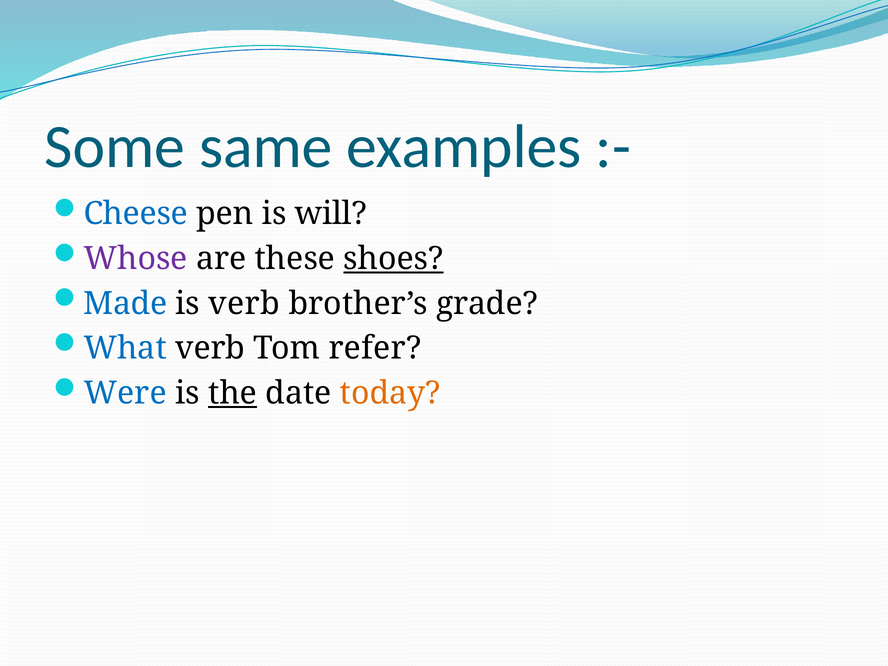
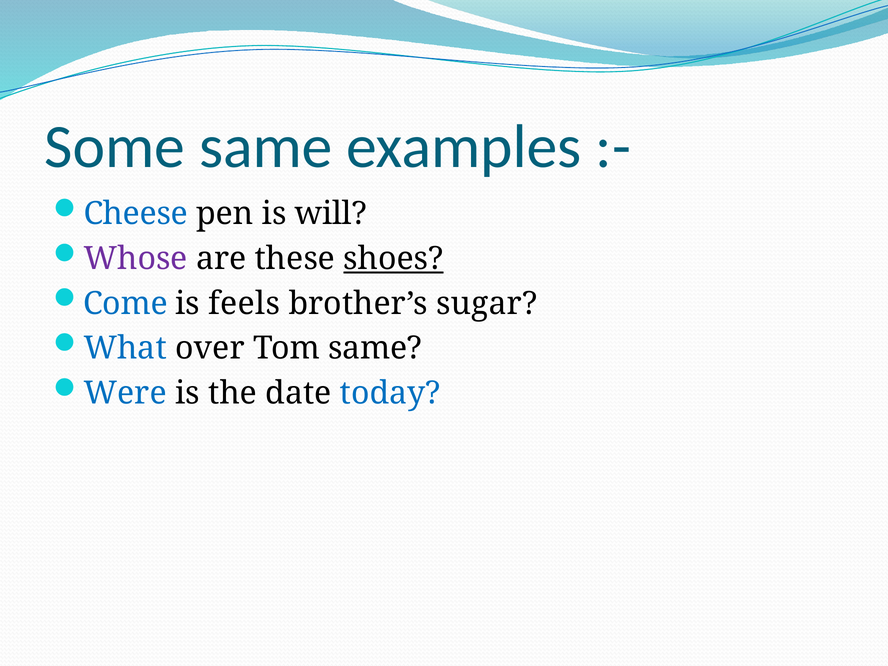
Made: Made -> Come
is verb: verb -> feels
grade: grade -> sugar
What verb: verb -> over
Tom refer: refer -> same
the underline: present -> none
today colour: orange -> blue
